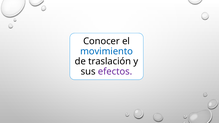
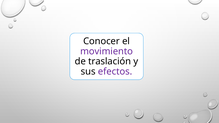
movimiento colour: blue -> purple
